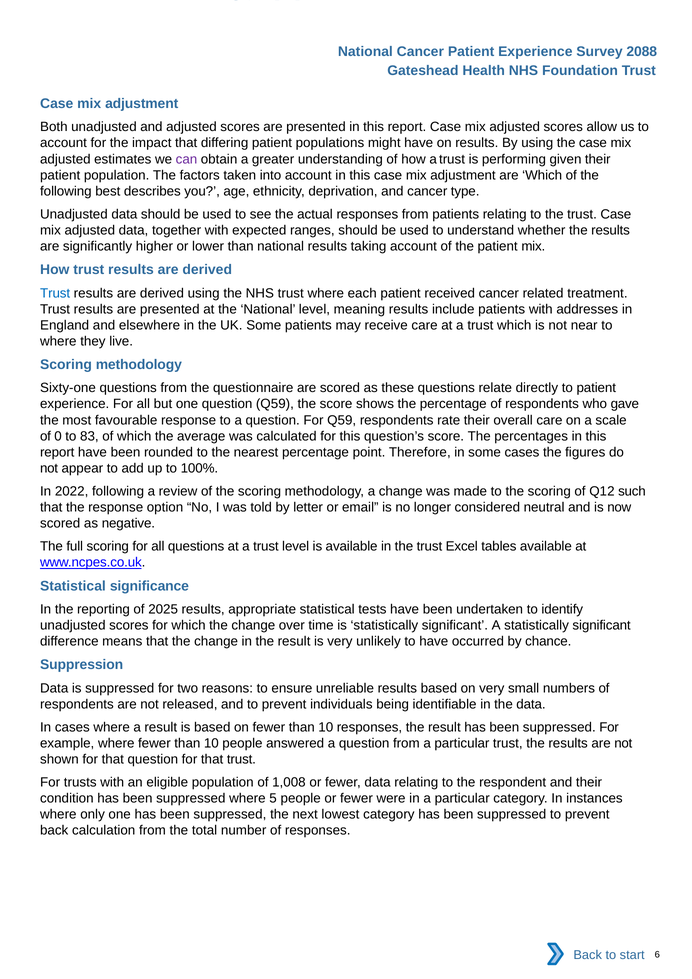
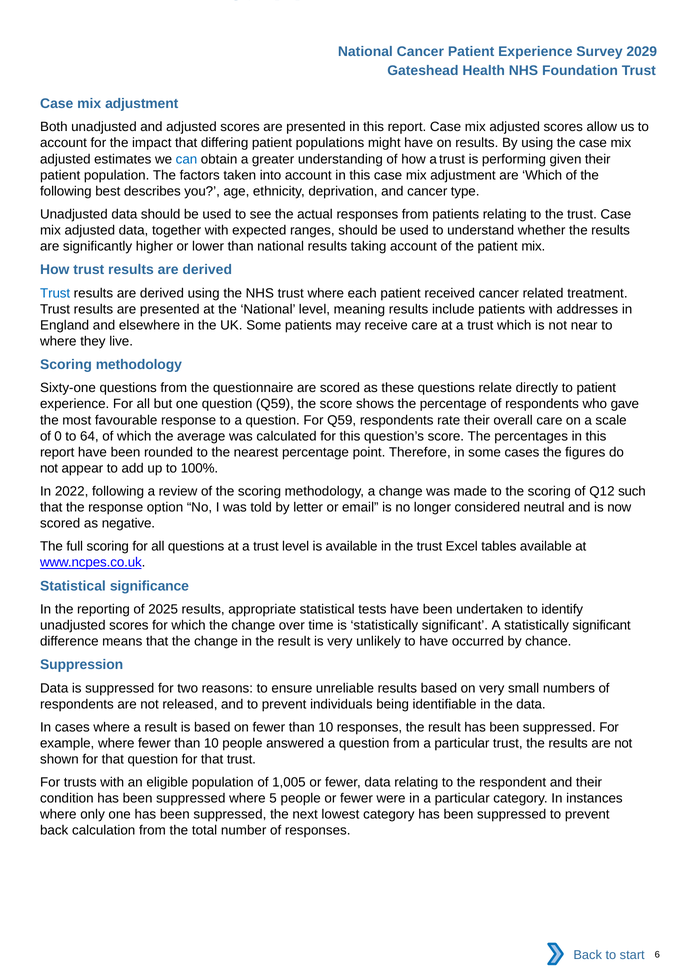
2088: 2088 -> 2029
can colour: purple -> blue
83: 83 -> 64
1,008: 1,008 -> 1,005
